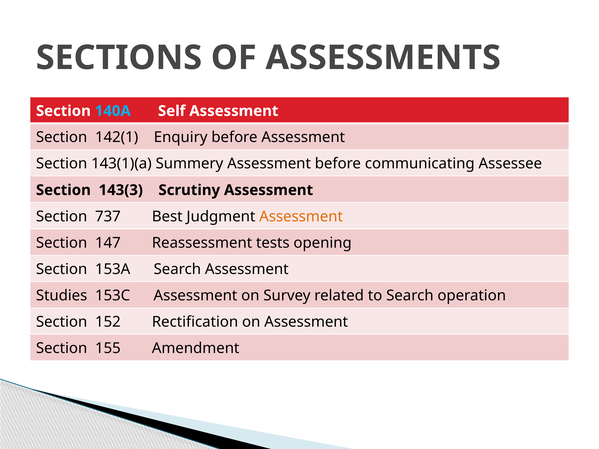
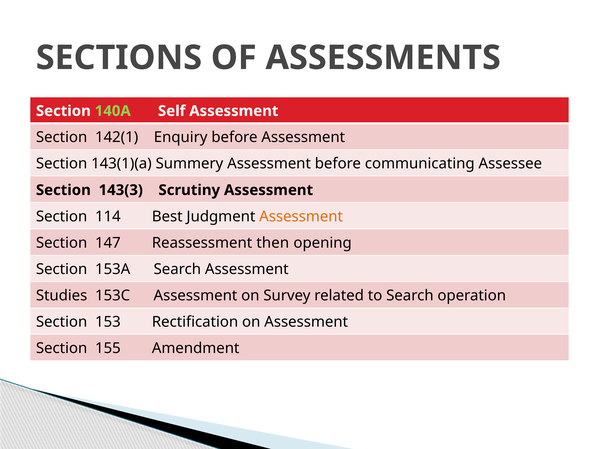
140A colour: light blue -> light green
737: 737 -> 114
tests: tests -> then
152: 152 -> 153
